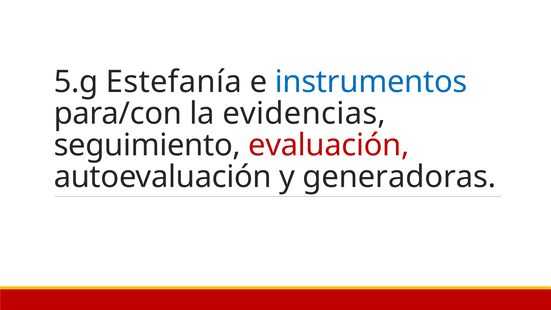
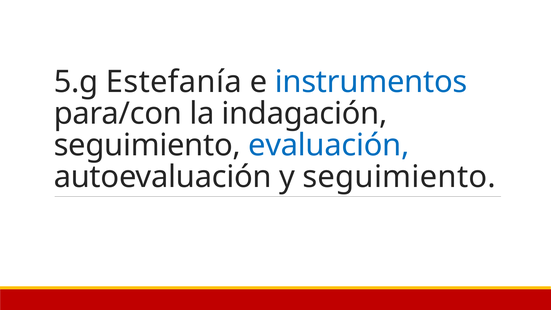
evidencias: evidencias -> indagación
evaluación colour: red -> blue
y generadoras: generadoras -> seguimiento
